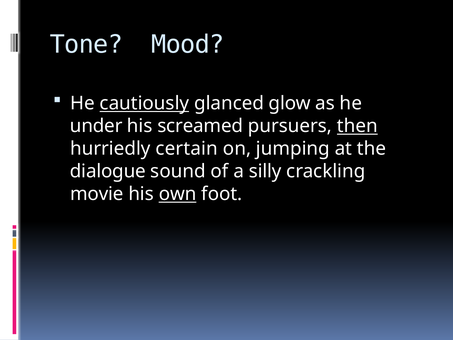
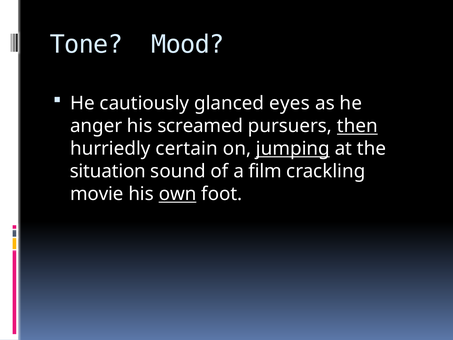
cautiously underline: present -> none
glow: glow -> eyes
under: under -> anger
jumping underline: none -> present
dialogue: dialogue -> situation
silly: silly -> film
